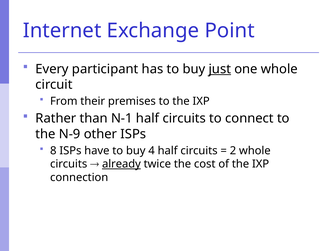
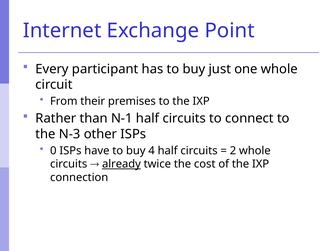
just underline: present -> none
N-9: N-9 -> N-3
8: 8 -> 0
